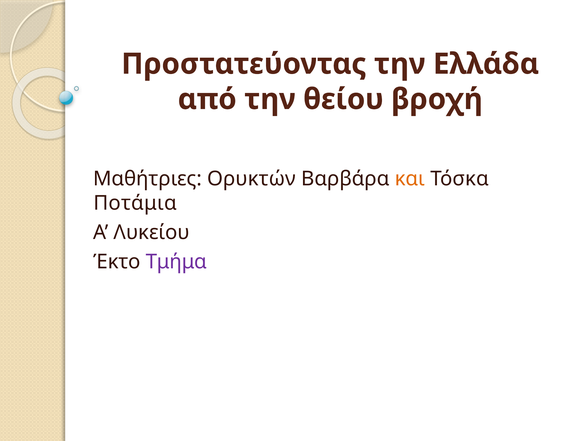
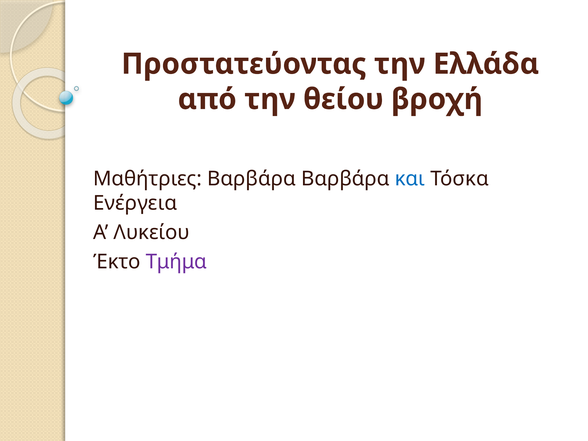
Μαθήτριες Ορυκτών: Ορυκτών -> Βαρβάρα
και colour: orange -> blue
Ποτάμια: Ποτάμια -> Ενέργεια
